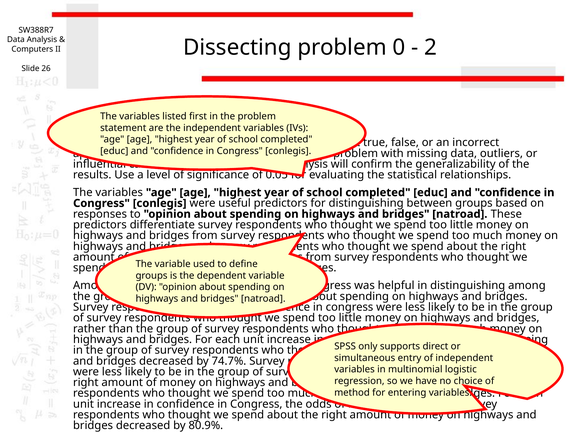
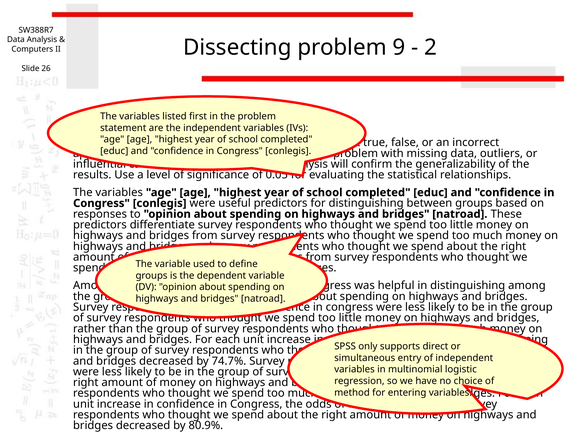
0: 0 -> 9
